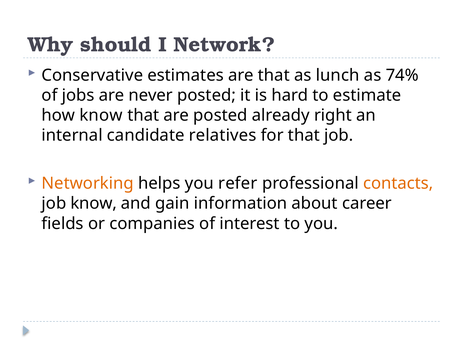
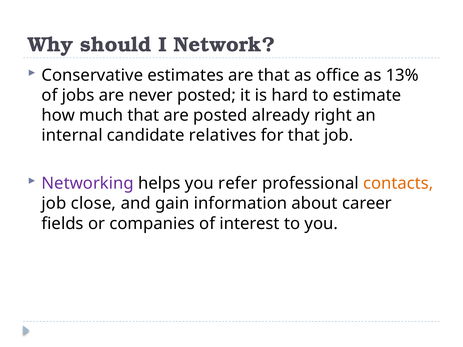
lunch: lunch -> office
74%: 74% -> 13%
how know: know -> much
Networking colour: orange -> purple
job know: know -> close
